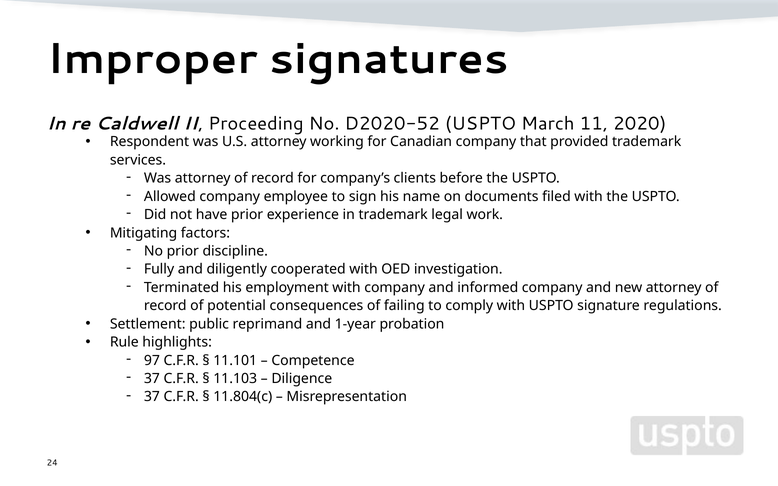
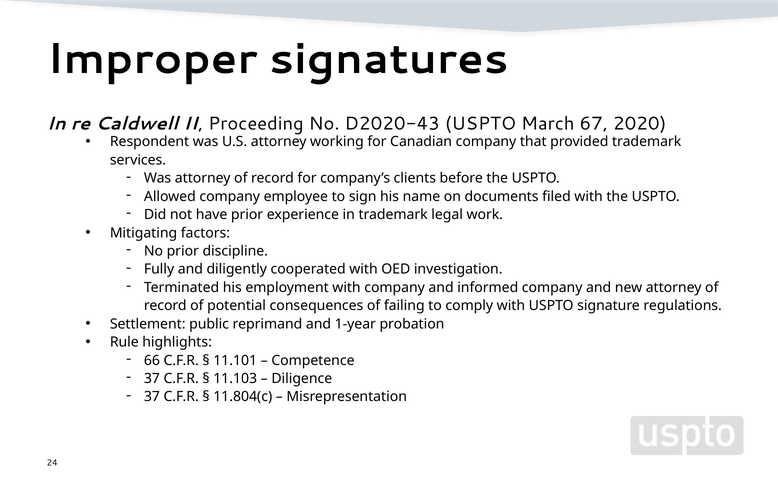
D2020-52: D2020-52 -> D2020-43
11: 11 -> 67
97: 97 -> 66
